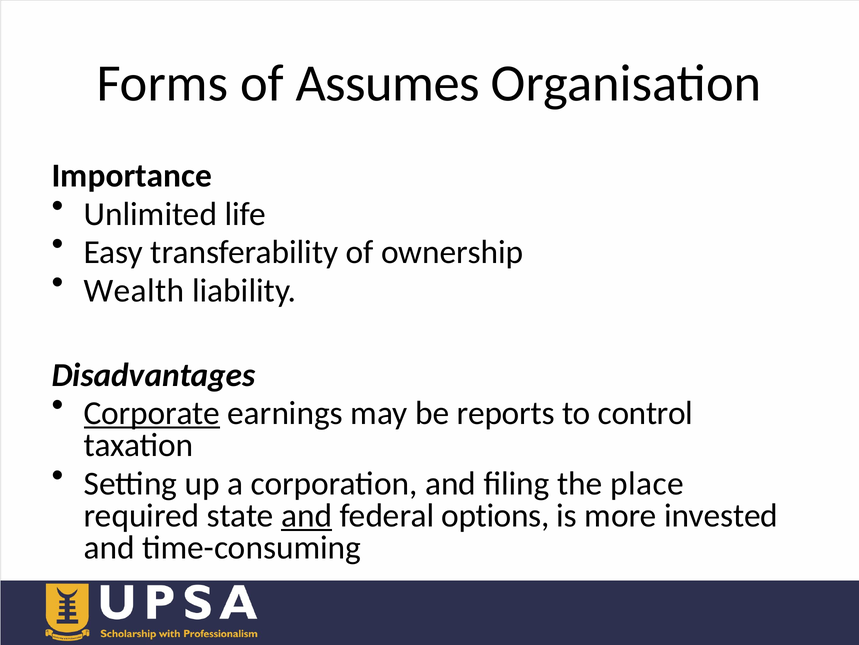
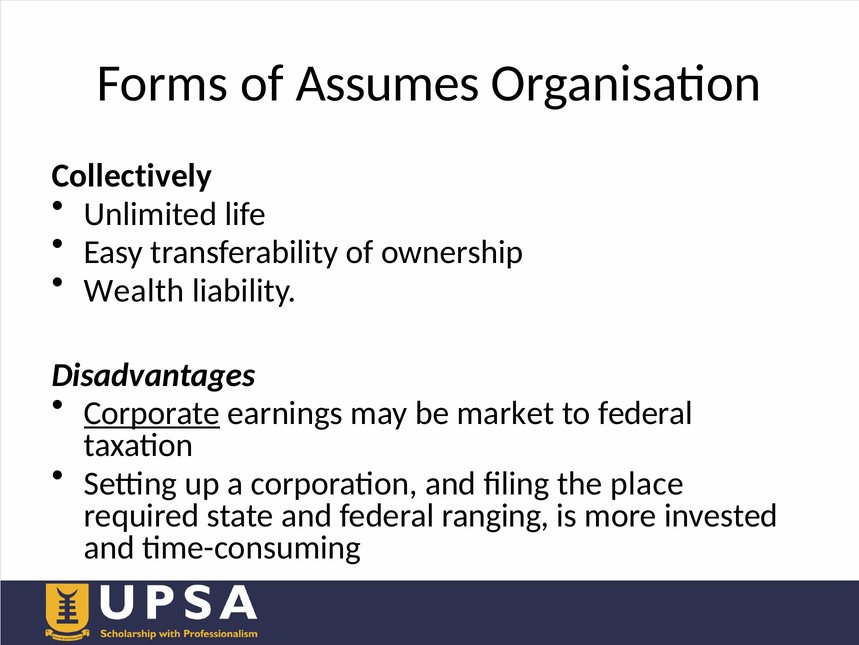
Importance: Importance -> Collectively
reports: reports -> market
to control: control -> federal
and at (307, 515) underline: present -> none
options: options -> ranging
